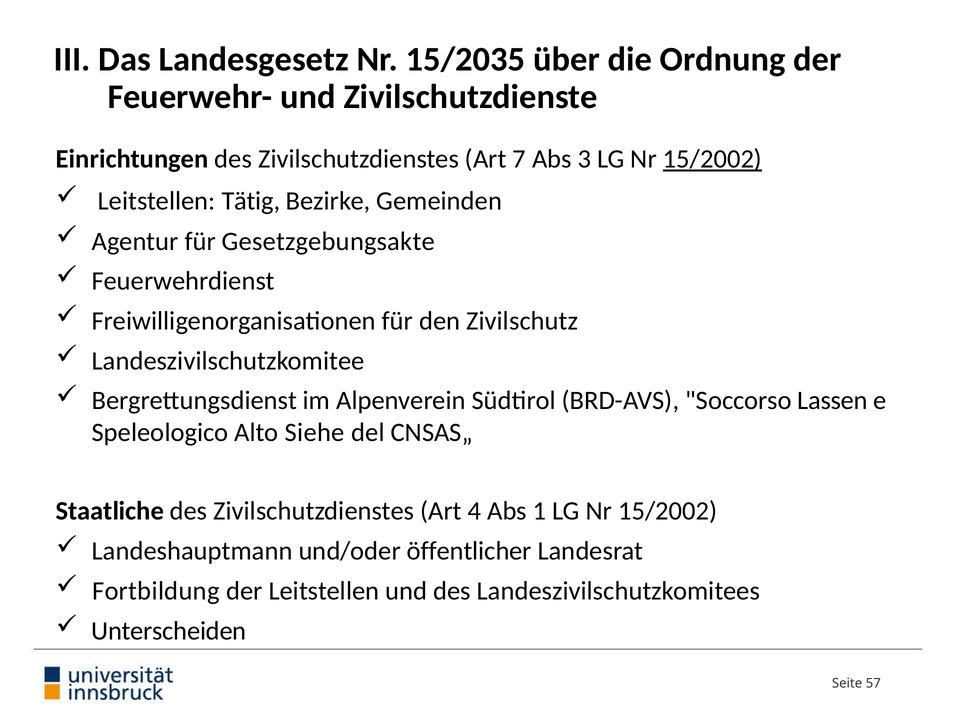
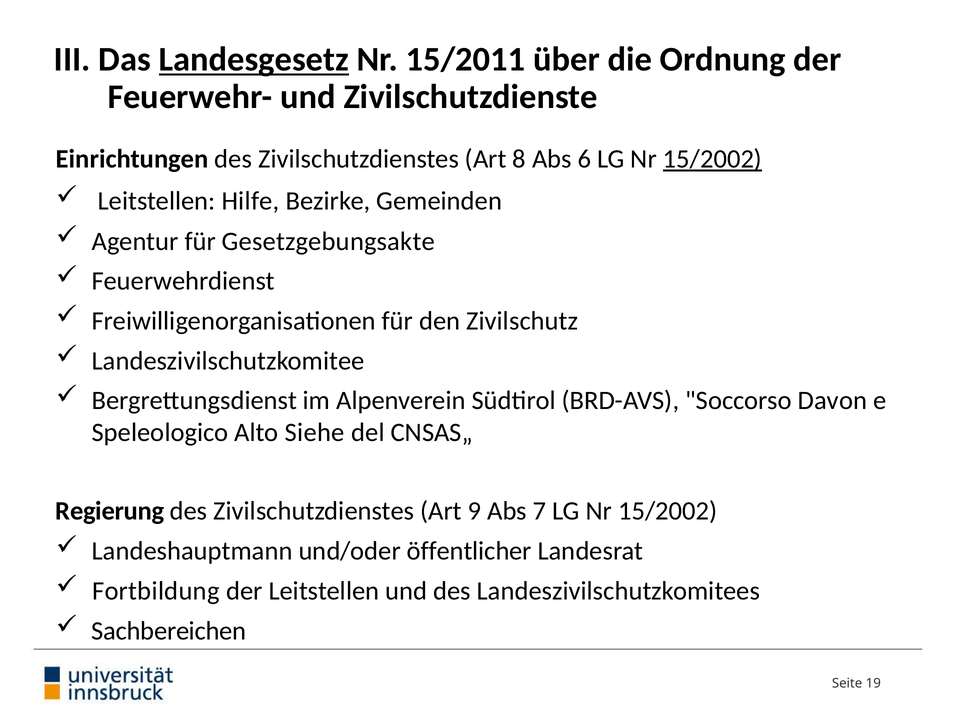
Landesgesetz underline: none -> present
15/2035: 15/2035 -> 15/2011
7: 7 -> 8
3: 3 -> 6
Tätig: Tätig -> Hilfe
Lassen: Lassen -> Davon
Staatliche: Staatliche -> Regierung
4: 4 -> 9
1: 1 -> 7
Unterscheiden: Unterscheiden -> Sachbereichen
57: 57 -> 19
